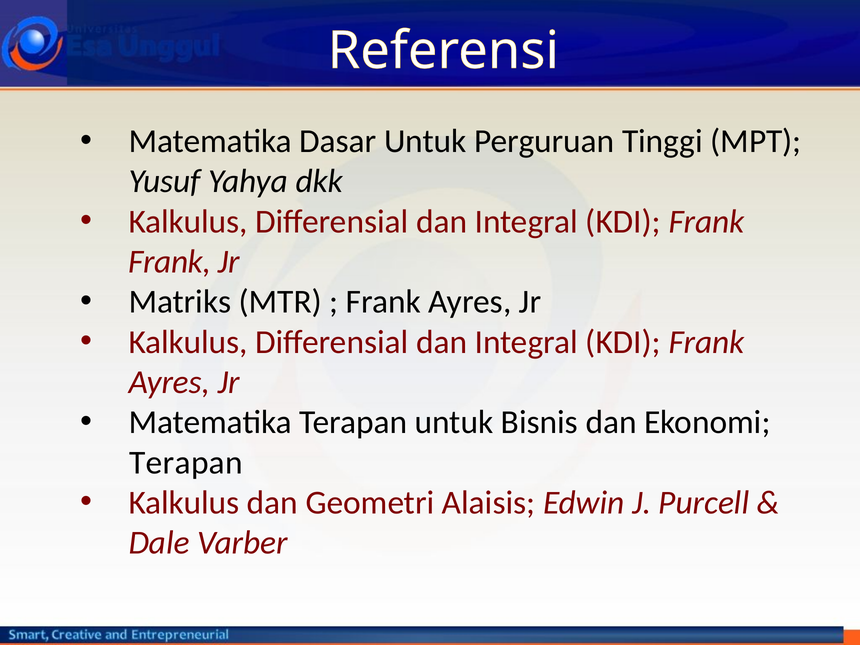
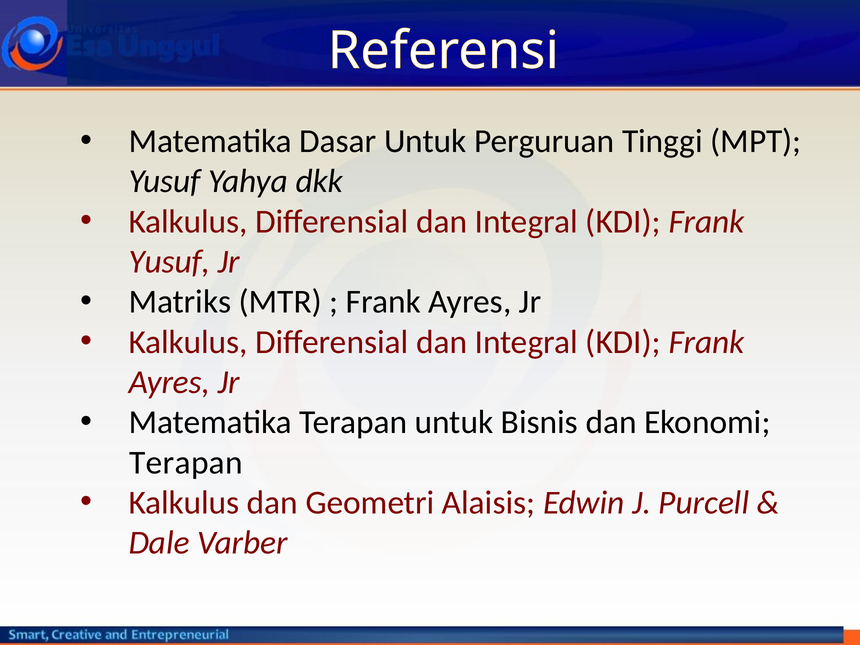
Frank at (170, 262): Frank -> Yusuf
